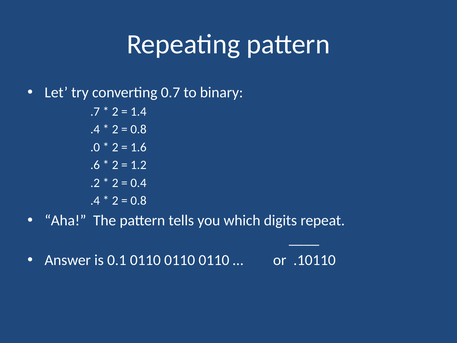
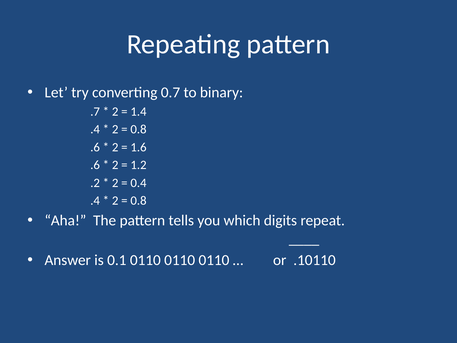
.0 at (95, 147): .0 -> .6
